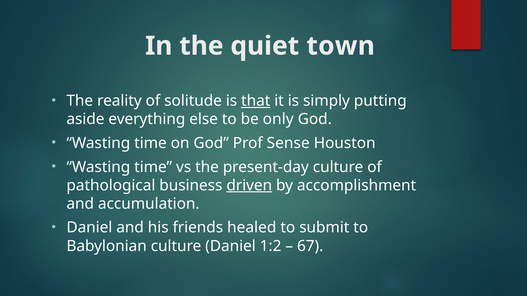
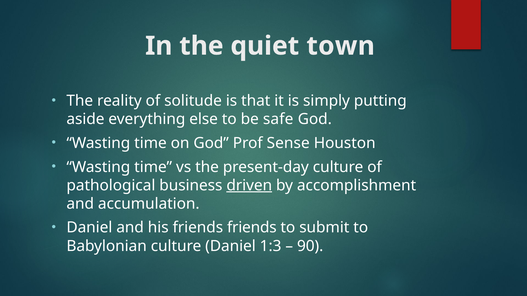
that underline: present -> none
only: only -> safe
friends healed: healed -> friends
1:2: 1:2 -> 1:3
67: 67 -> 90
